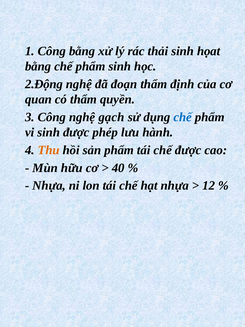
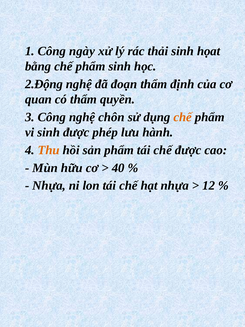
Công bằng: bằng -> ngày
gạch: gạch -> chôn
chế at (183, 117) colour: blue -> orange
